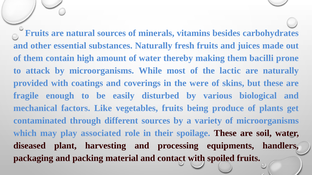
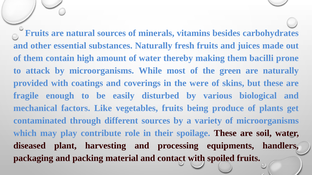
lactic: lactic -> green
associated: associated -> contribute
